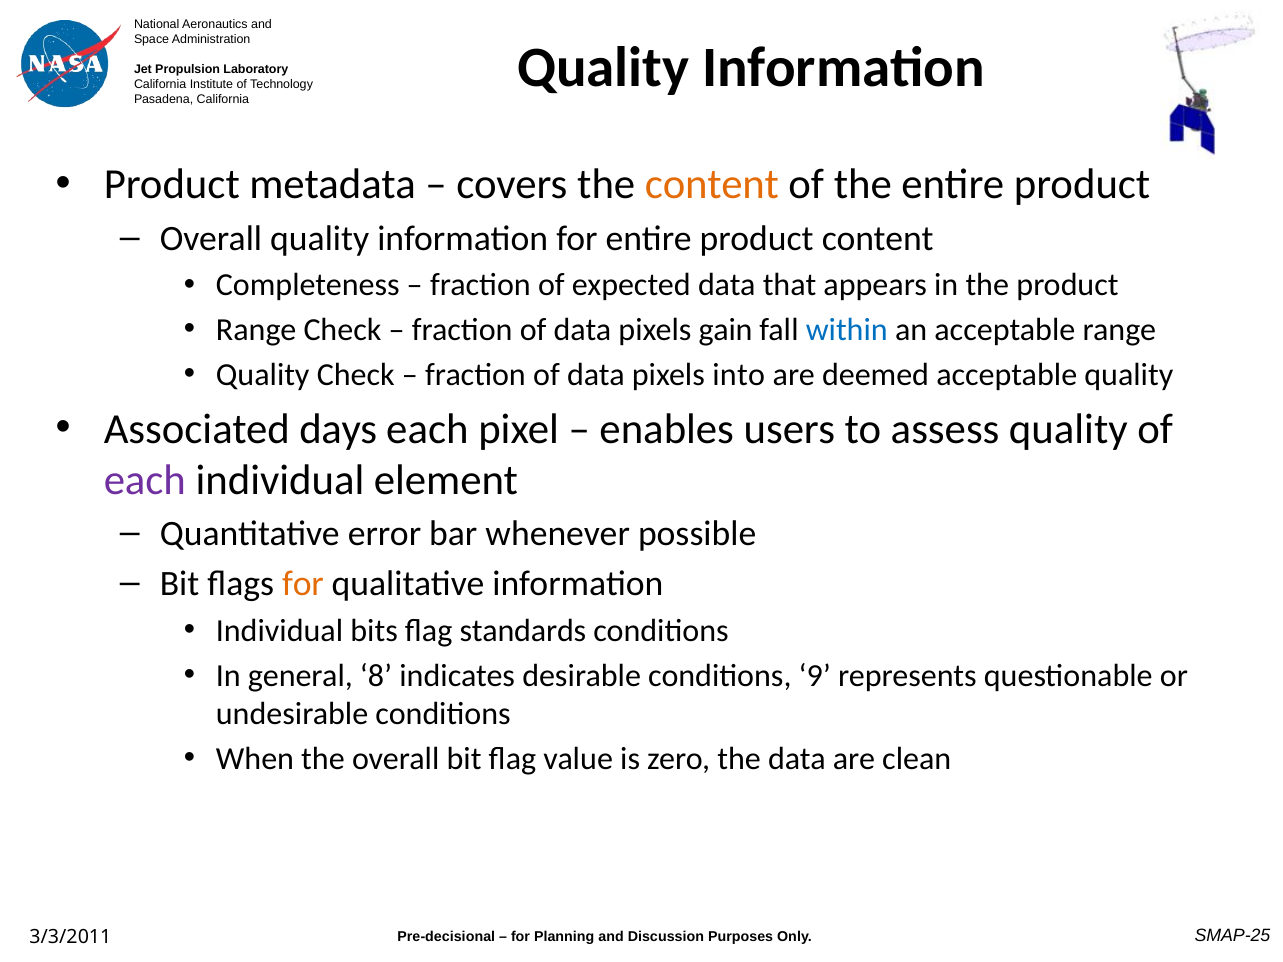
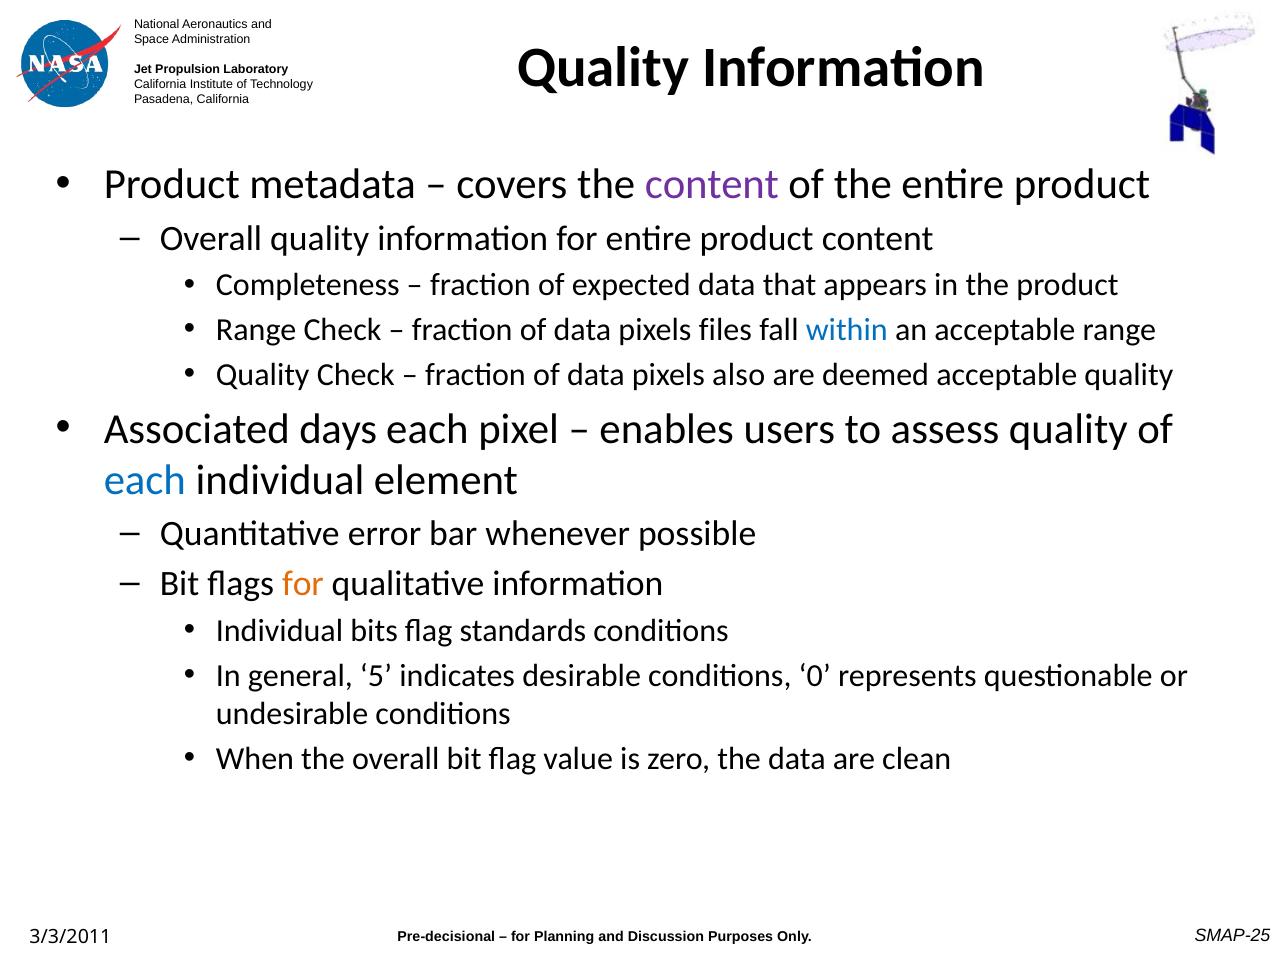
content at (712, 185) colour: orange -> purple
gain: gain -> files
into: into -> also
each at (145, 481) colour: purple -> blue
8: 8 -> 5
9: 9 -> 0
